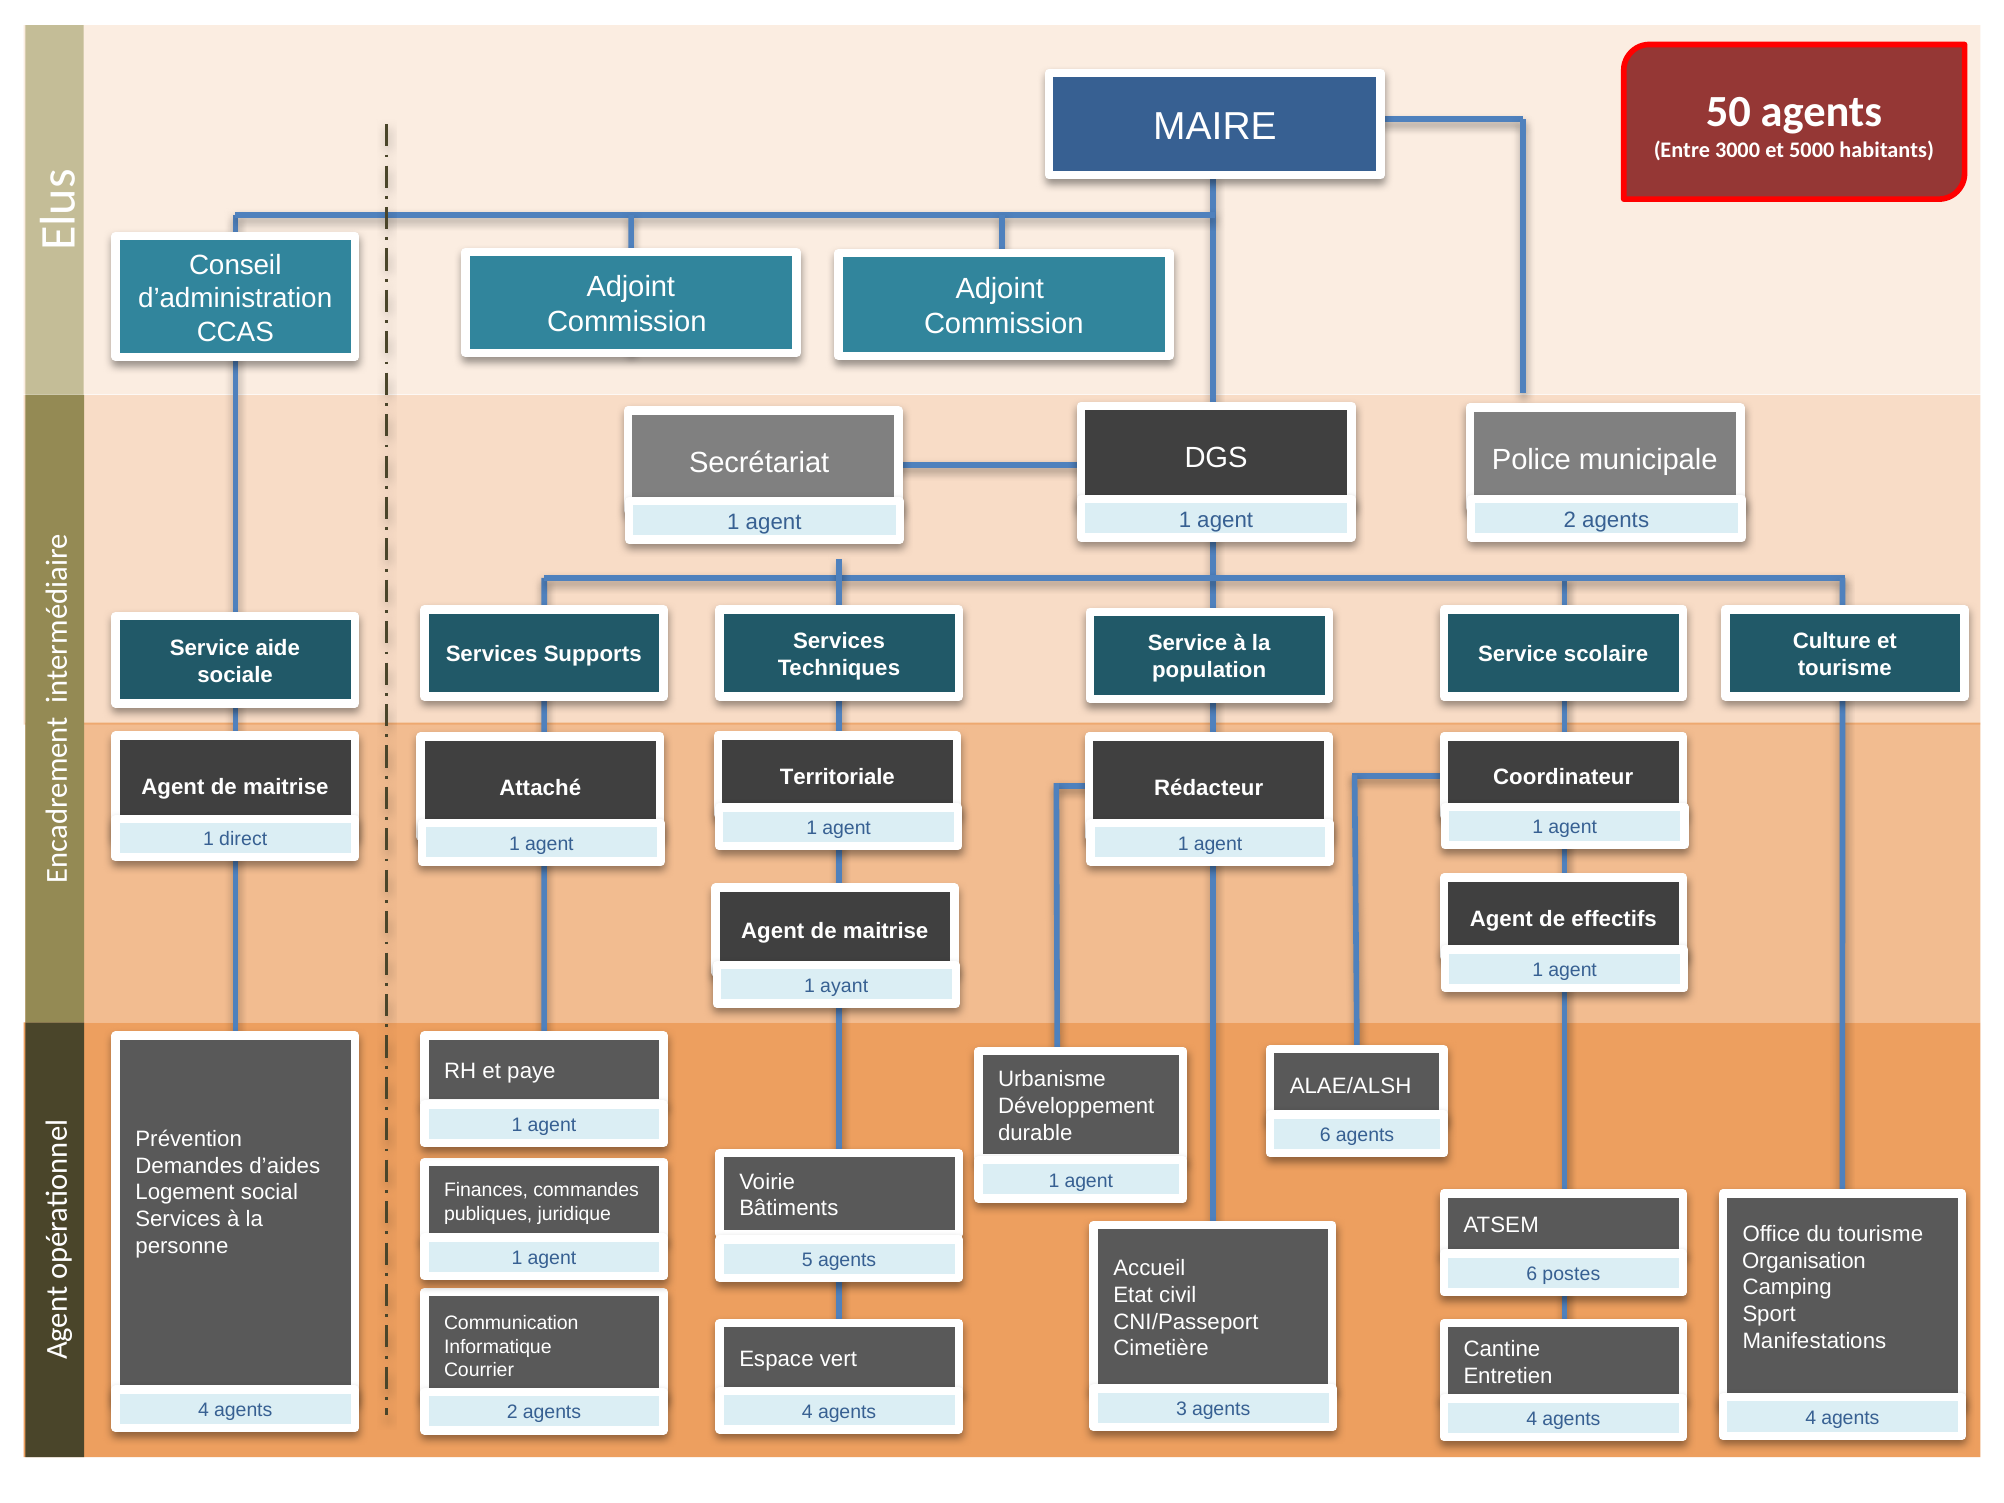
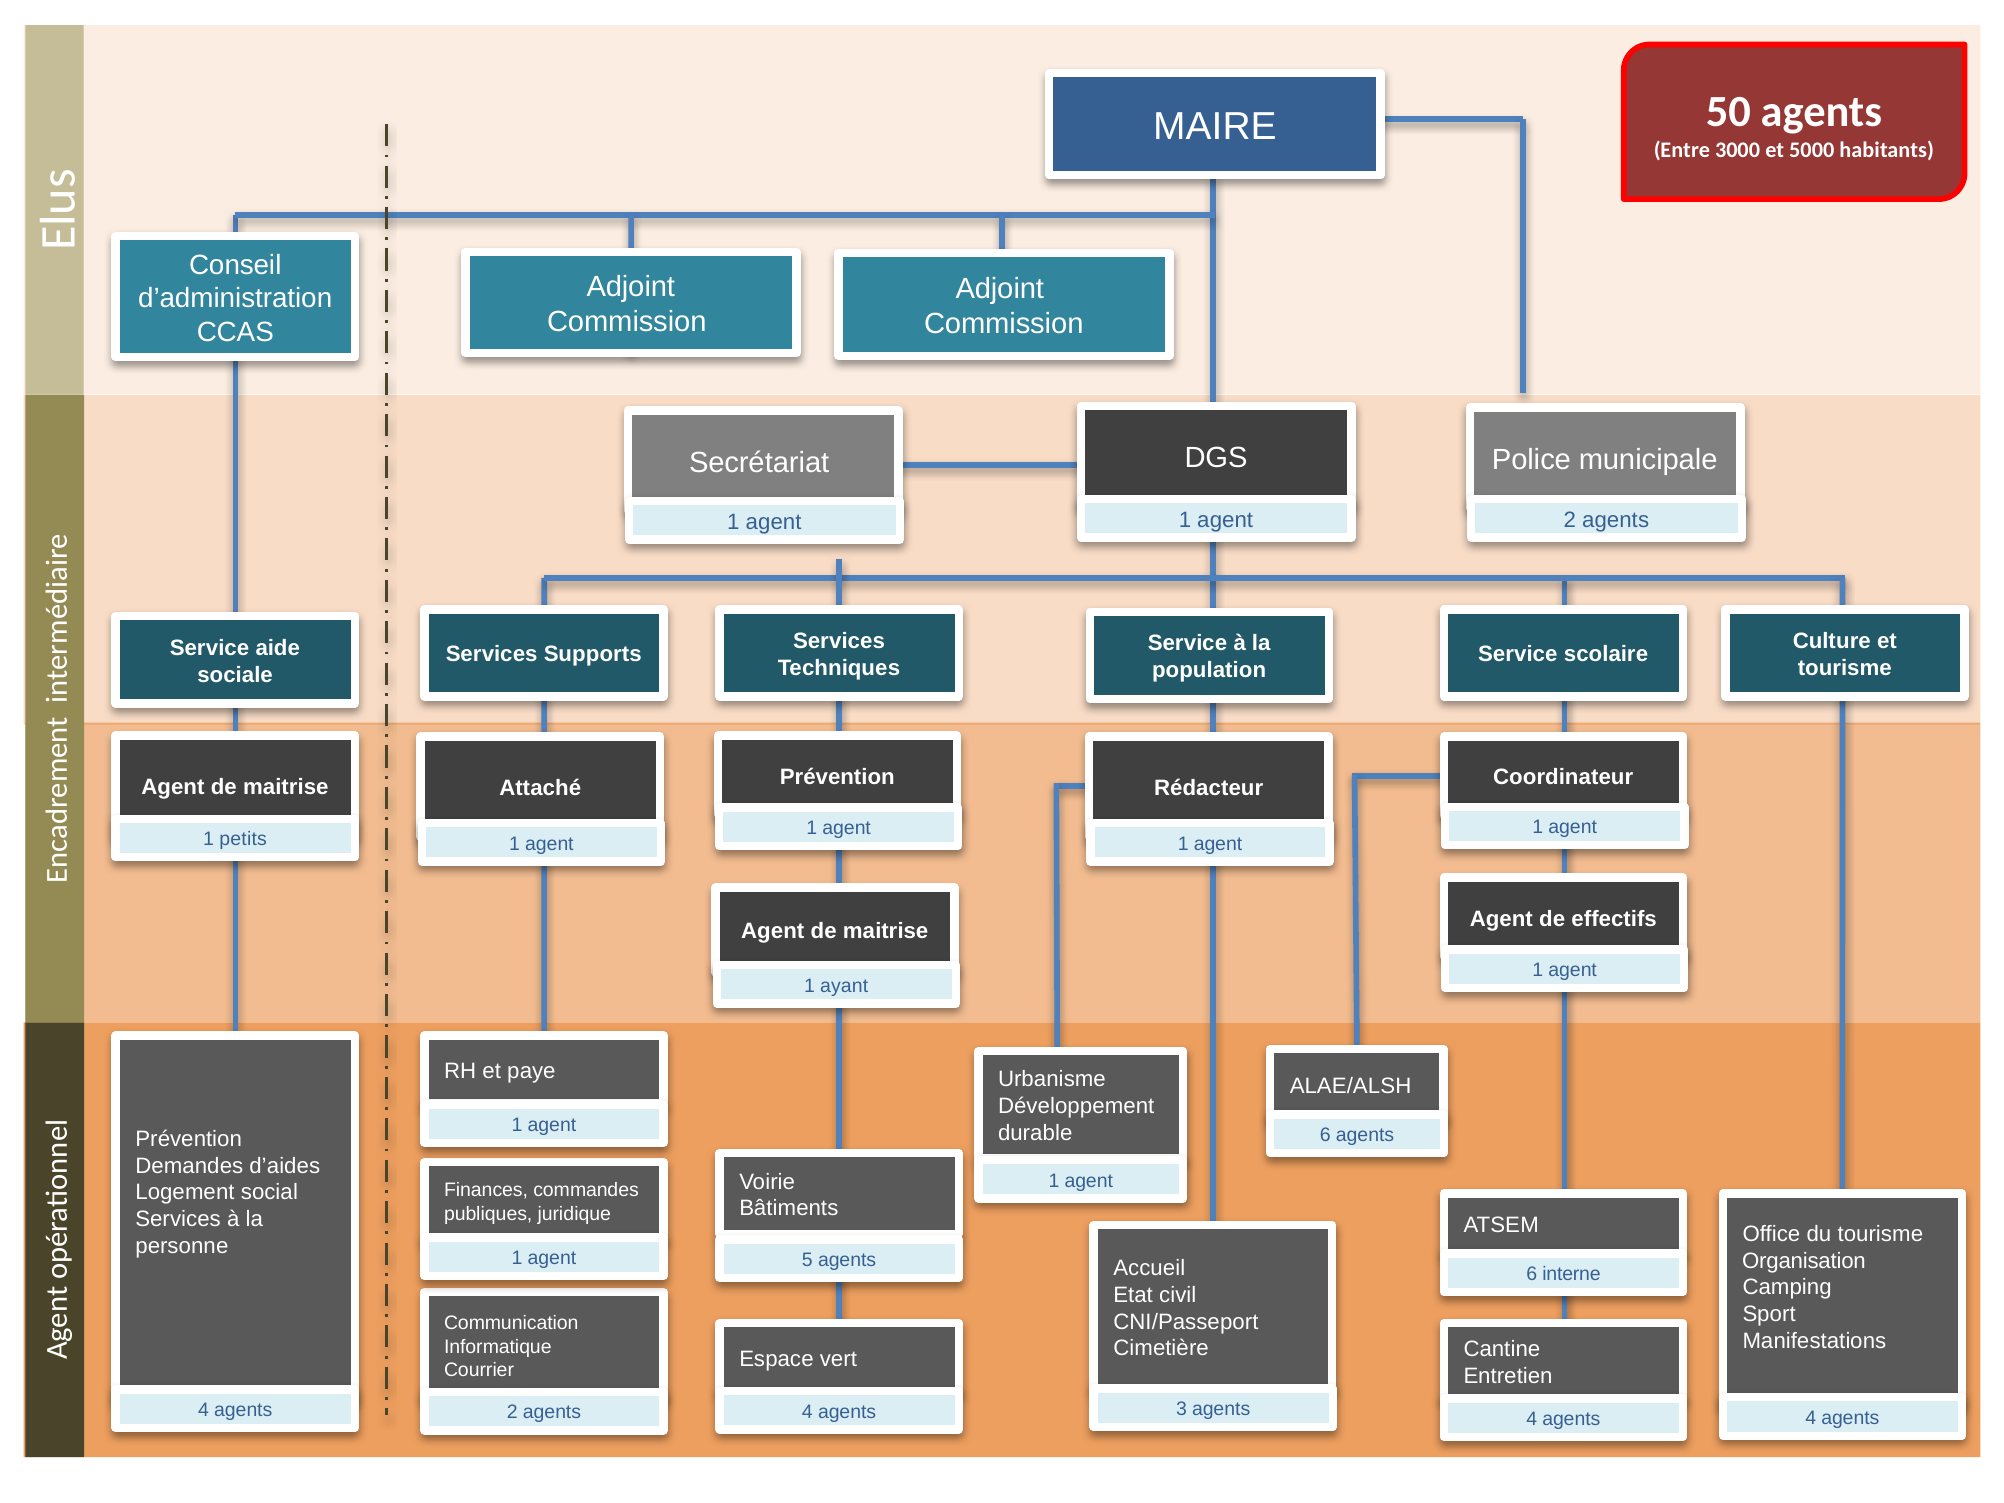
Territoriale at (837, 777): Territoriale -> Prévention
direct: direct -> petits
postes: postes -> interne
